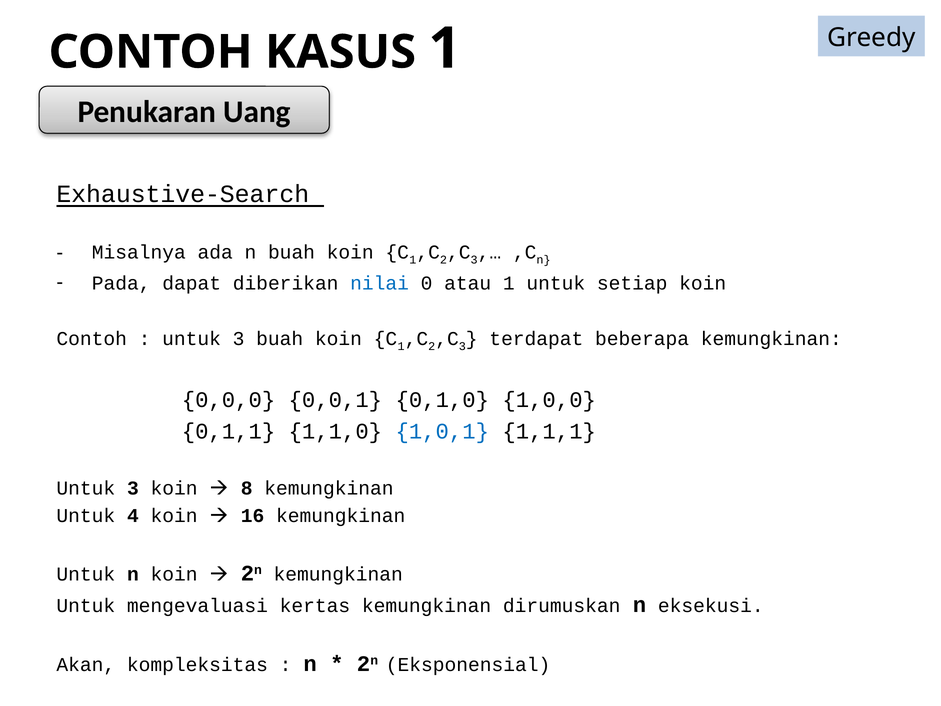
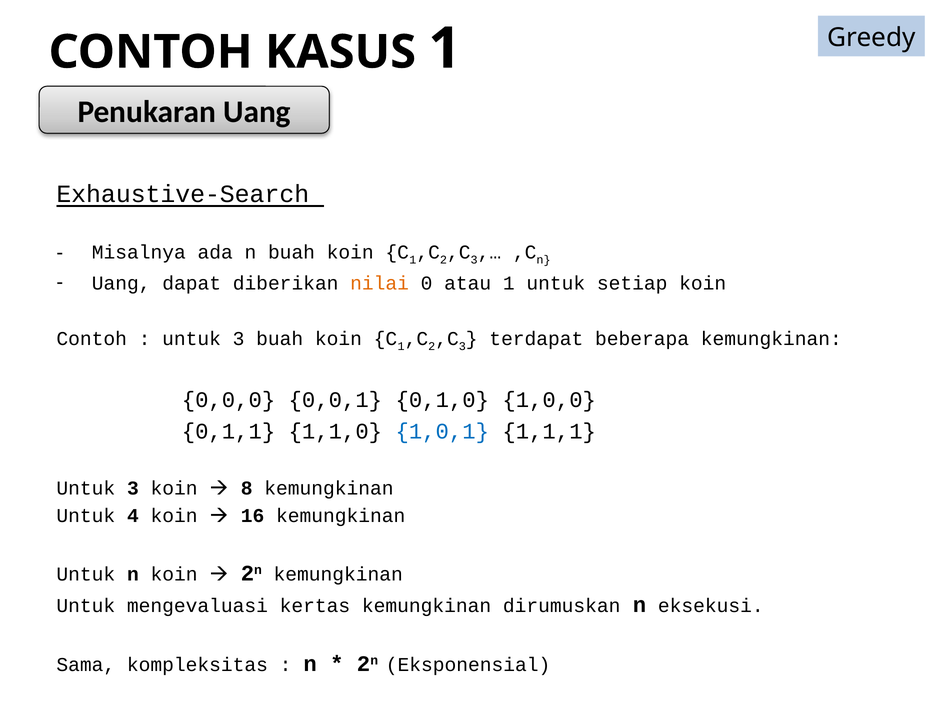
Pada at (121, 283): Pada -> Uang
nilai colour: blue -> orange
Akan: Akan -> Sama
